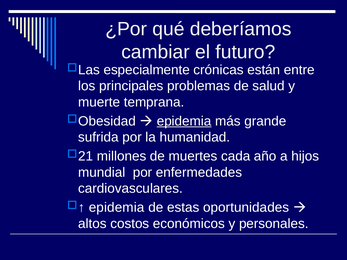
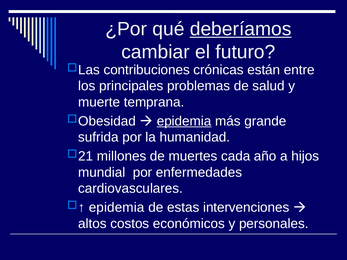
deberíamos underline: none -> present
especialmente: especialmente -> contribuciones
oportunidades: oportunidades -> intervenciones
